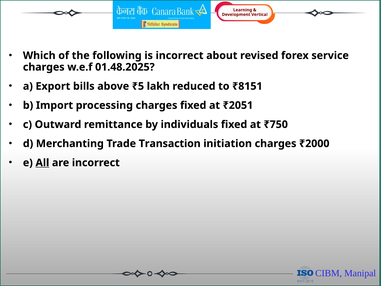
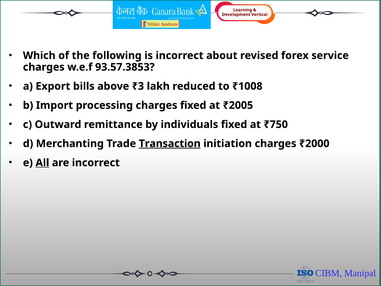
01.48.2025: 01.48.2025 -> 93.57.3853
₹5: ₹5 -> ₹3
₹8151: ₹8151 -> ₹1008
₹2051: ₹2051 -> ₹2005
Transaction underline: none -> present
